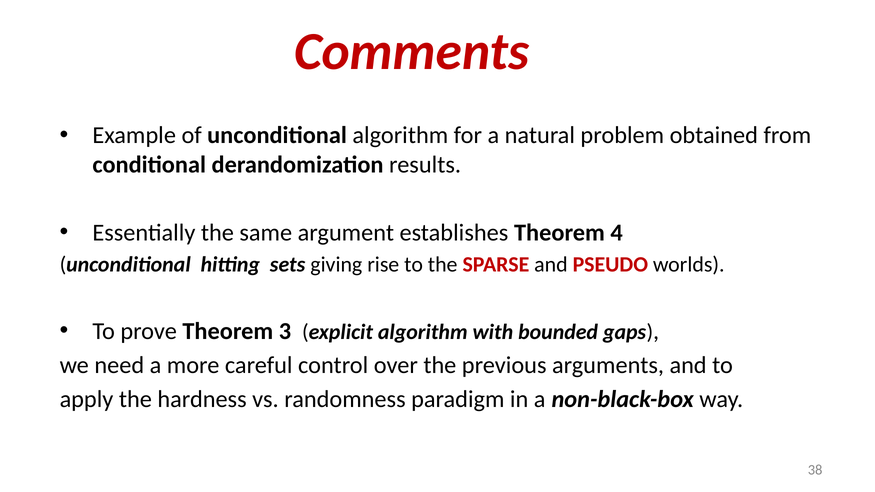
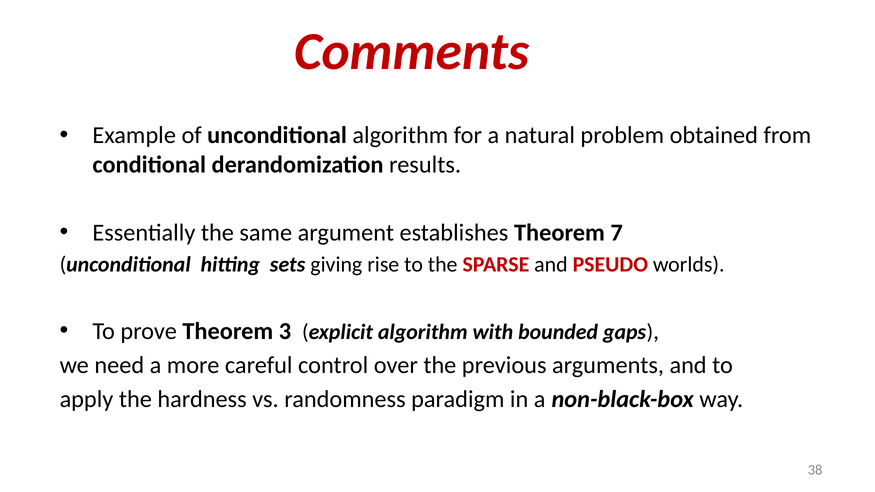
4: 4 -> 7
